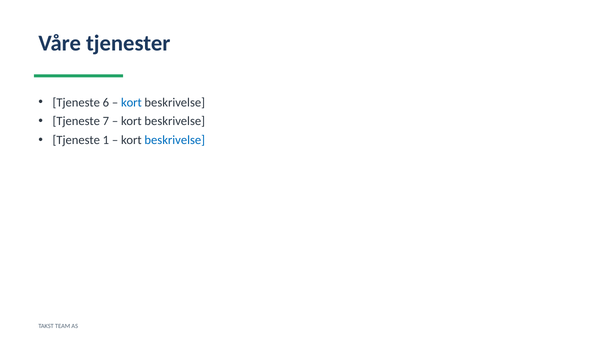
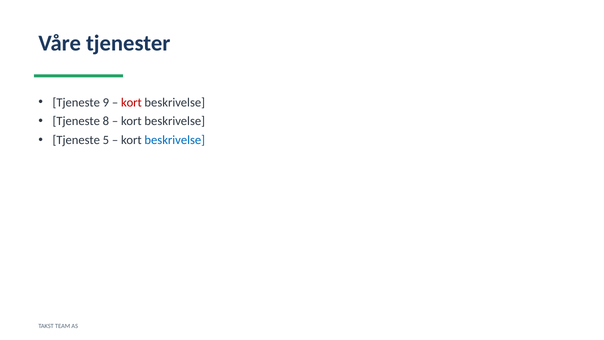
6: 6 -> 9
kort at (131, 102) colour: blue -> red
7: 7 -> 8
1: 1 -> 5
